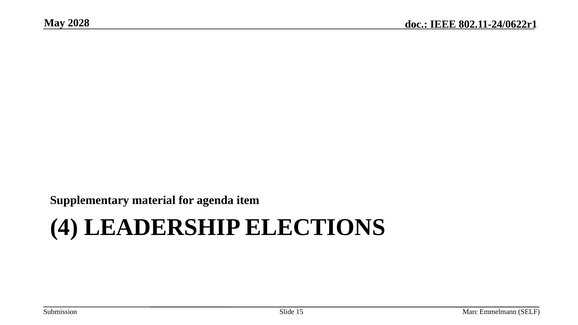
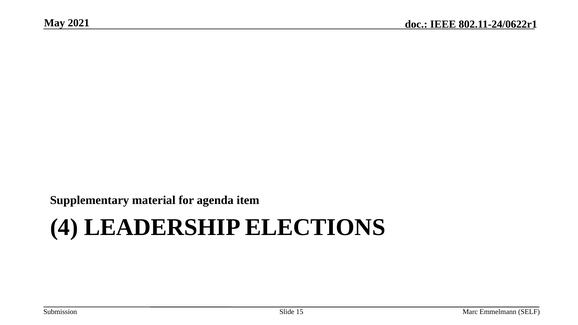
2028: 2028 -> 2021
